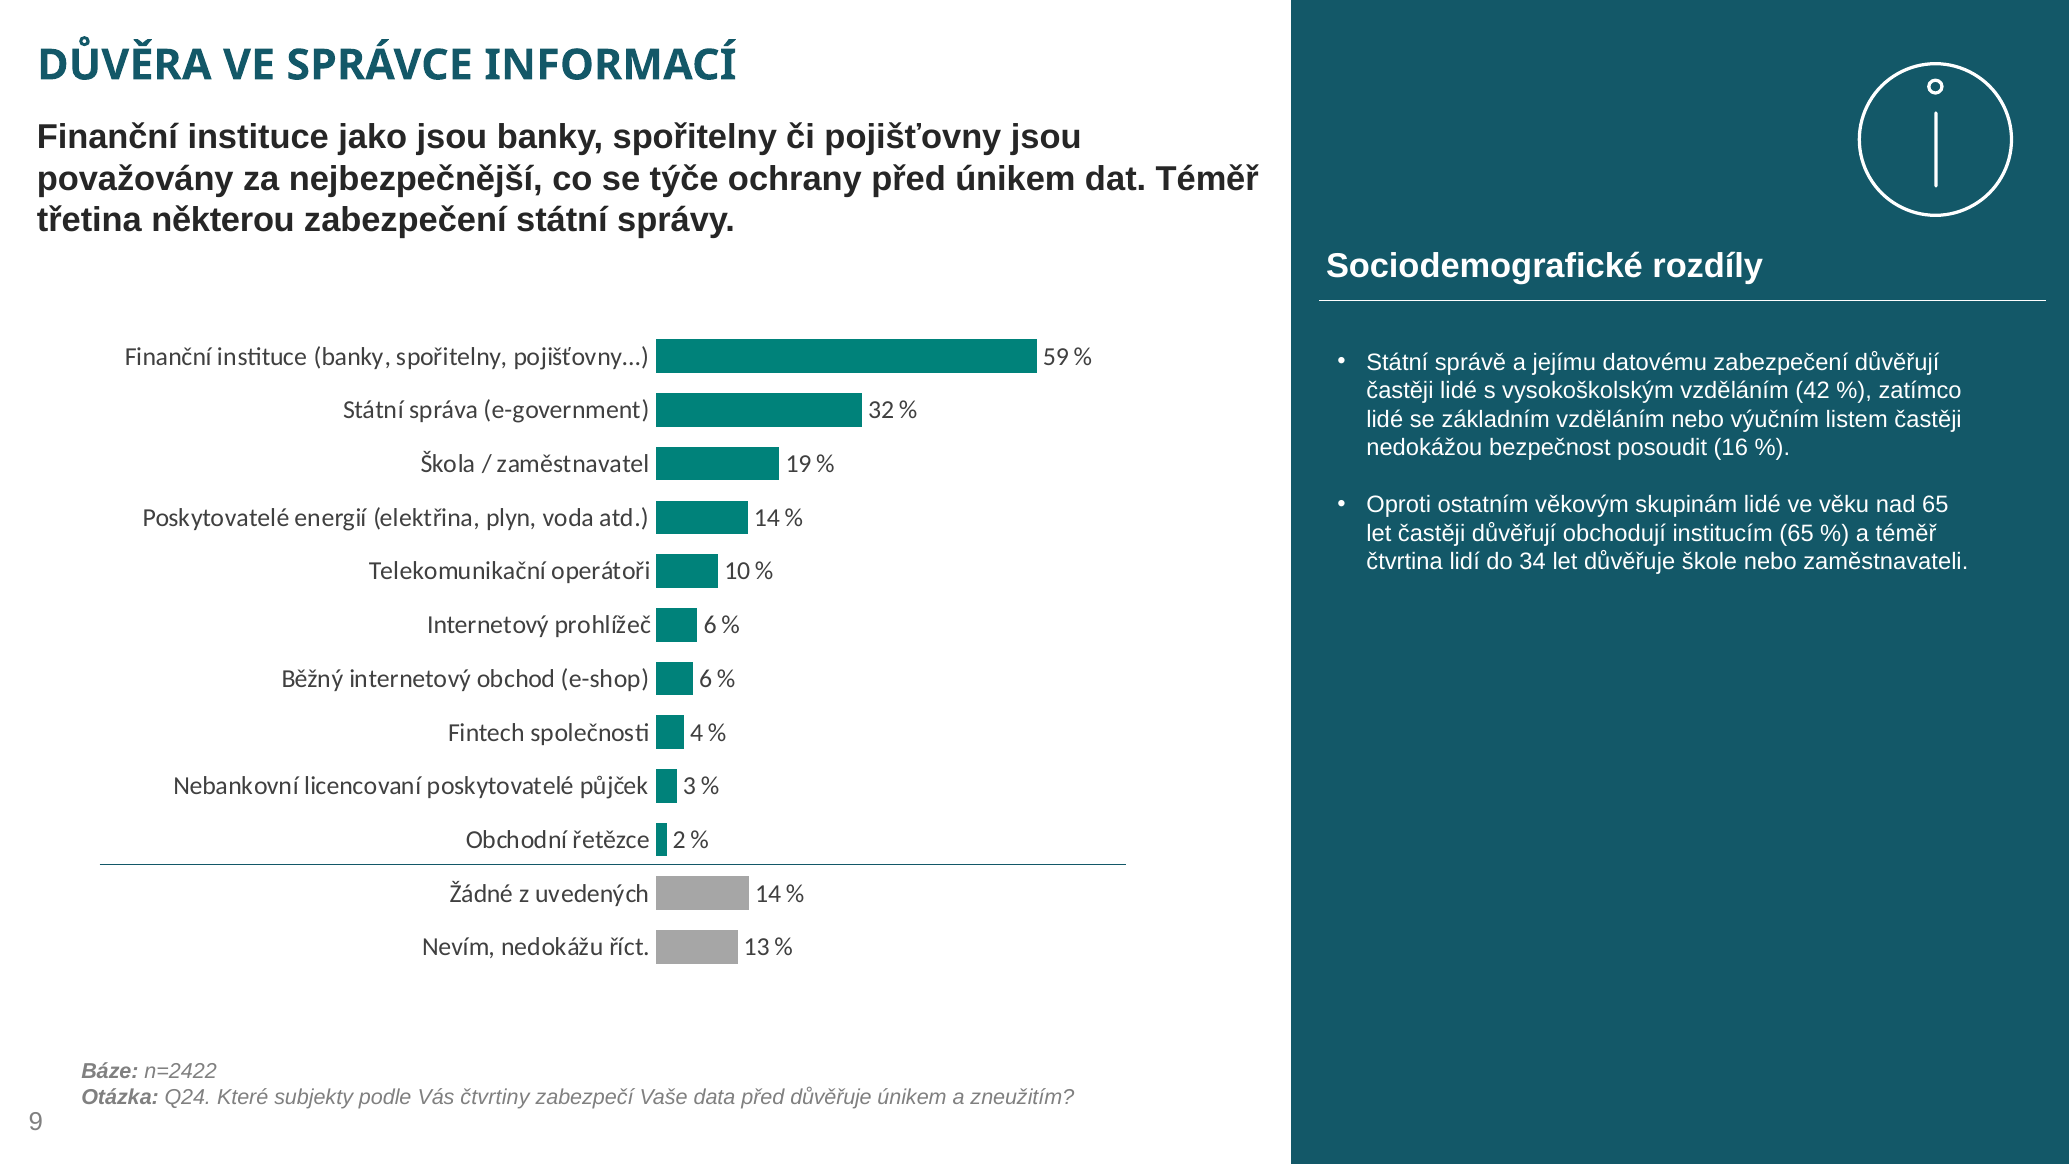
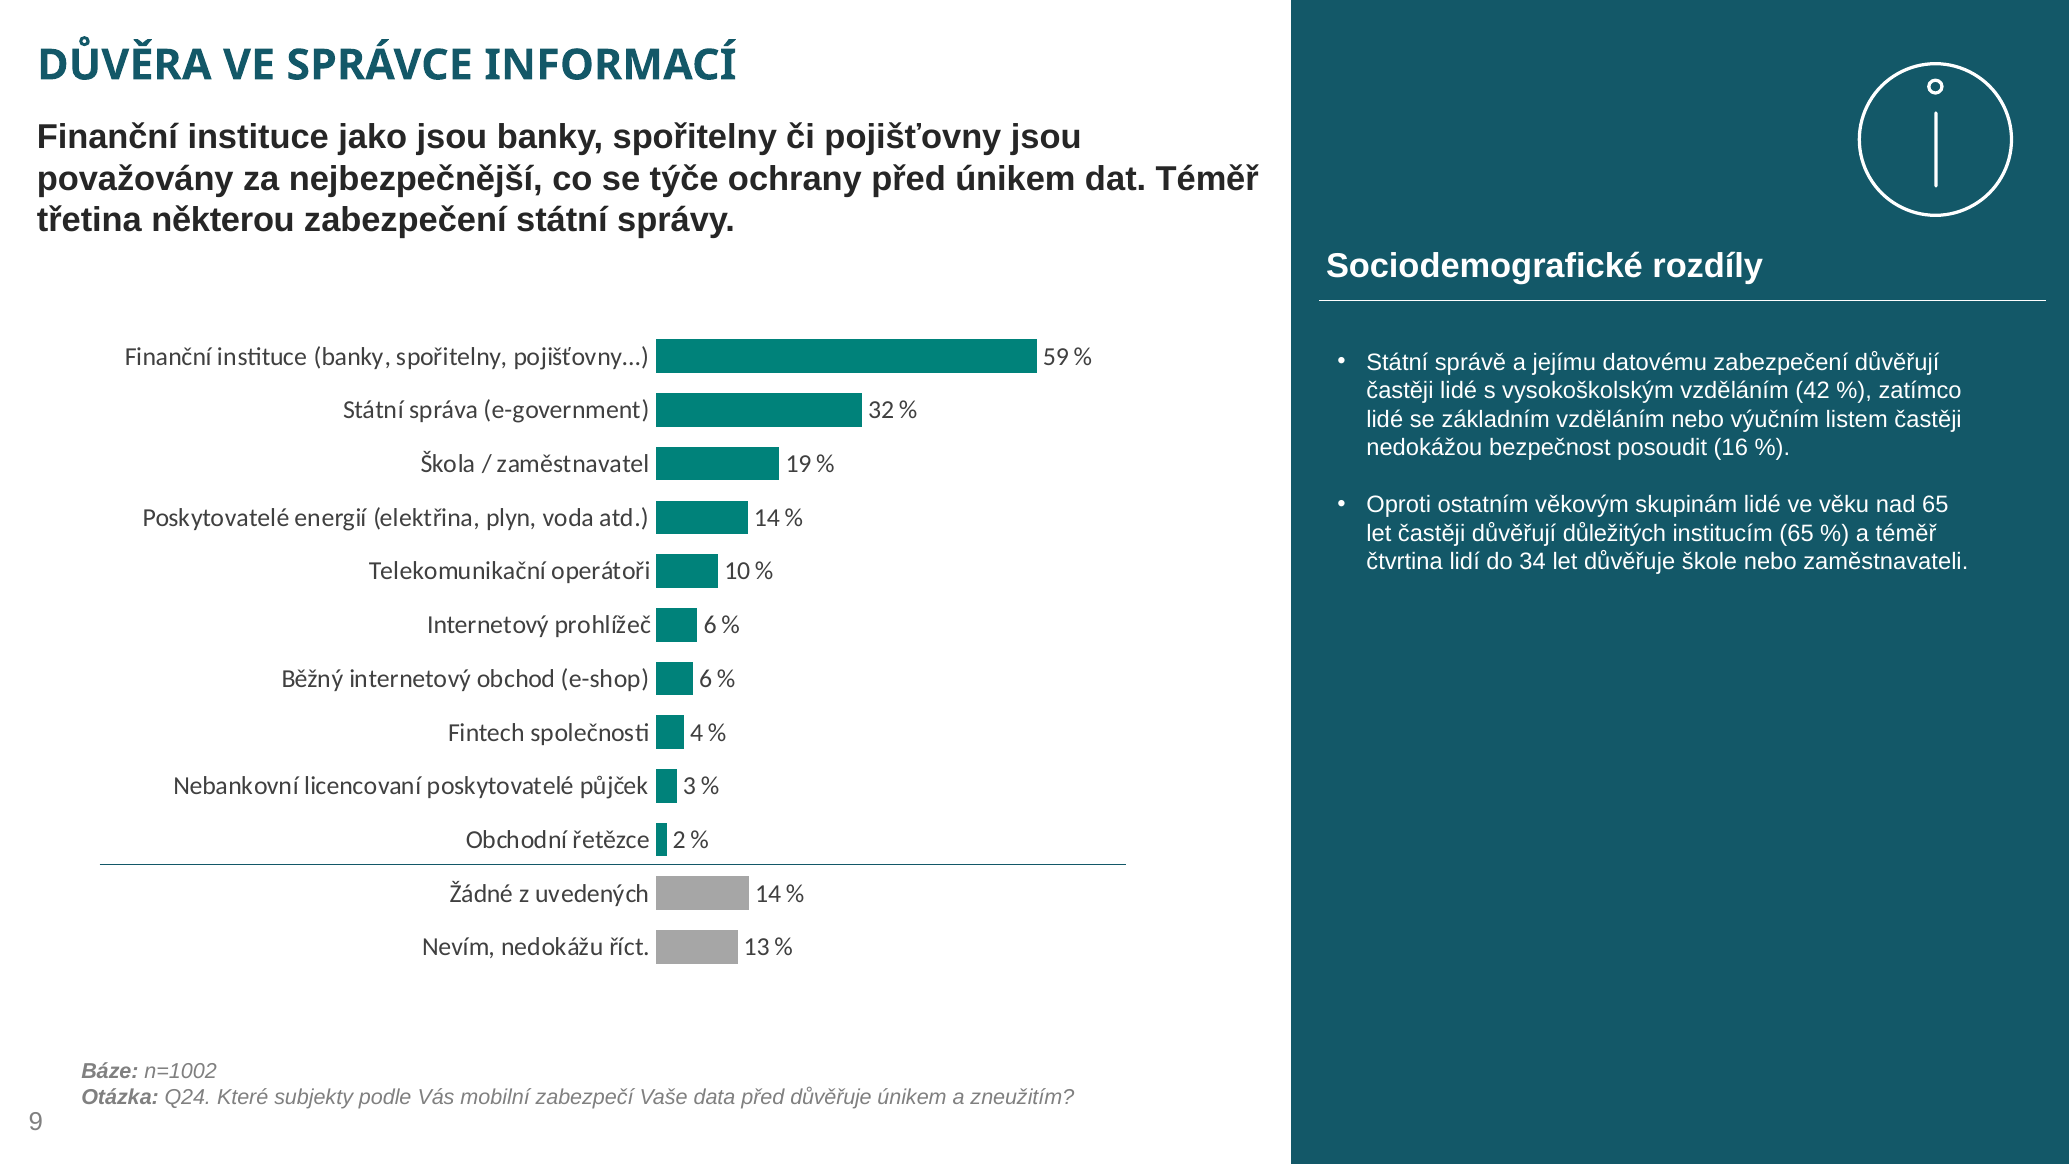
obchodují: obchodují -> důležitých
n=2422: n=2422 -> n=1002
čtvrtiny: čtvrtiny -> mobilní
